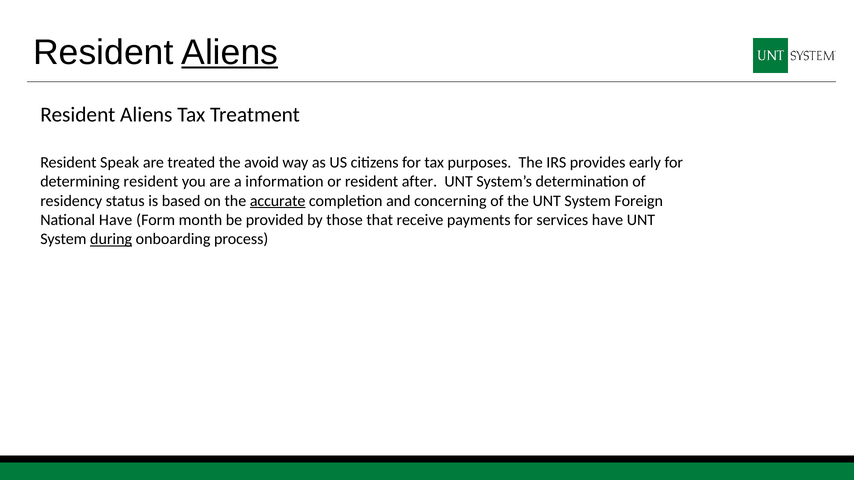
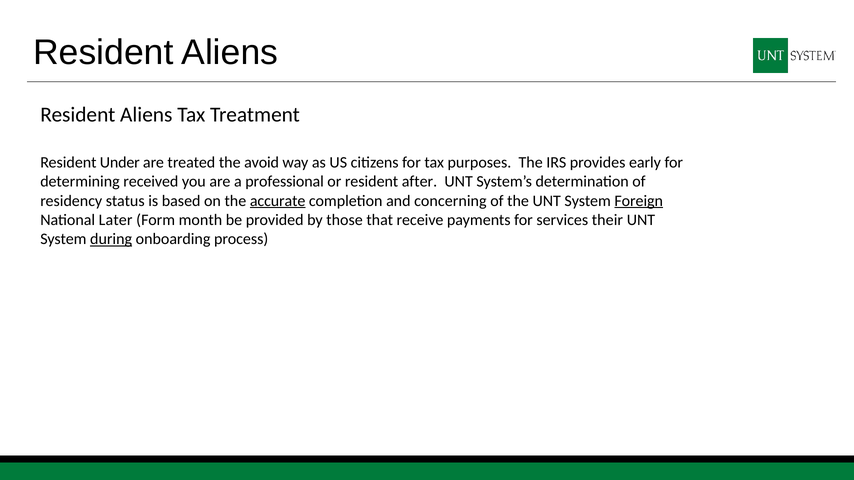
Aliens at (230, 52) underline: present -> none
Speak: Speak -> Under
determining resident: resident -> received
information: information -> professional
Foreign underline: none -> present
National Have: Have -> Later
services have: have -> their
